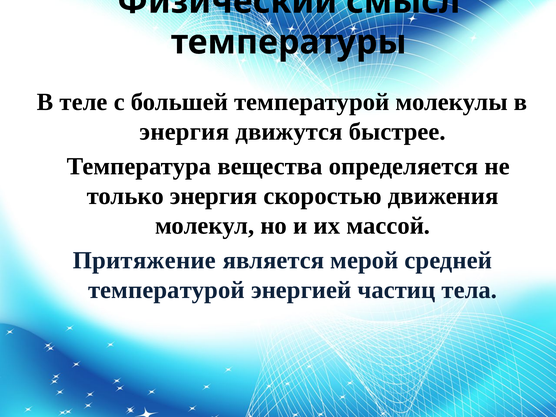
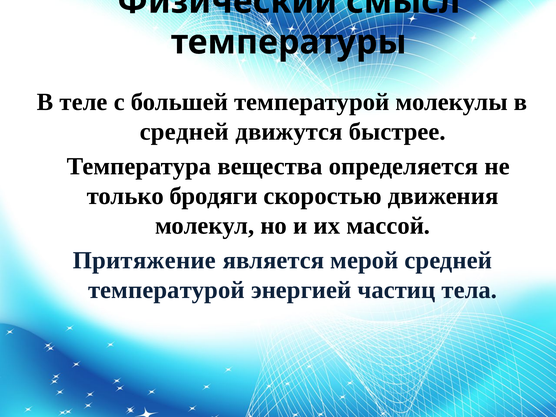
энергия at (184, 132): энергия -> средней
только энергия: энергия -> бродяги
